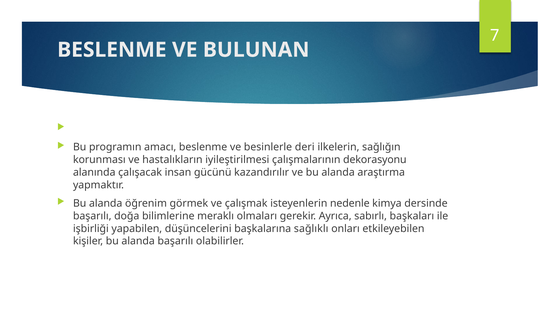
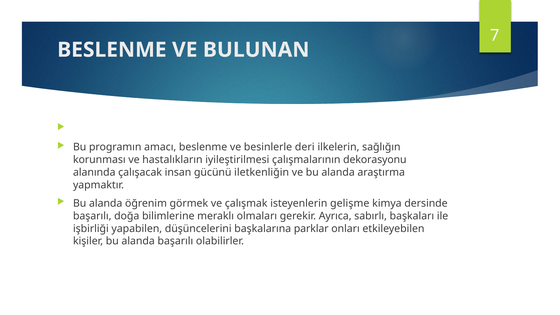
kazandırılır: kazandırılır -> iletkenliğin
nedenle: nedenle -> gelişme
sağlıklı: sağlıklı -> parklar
